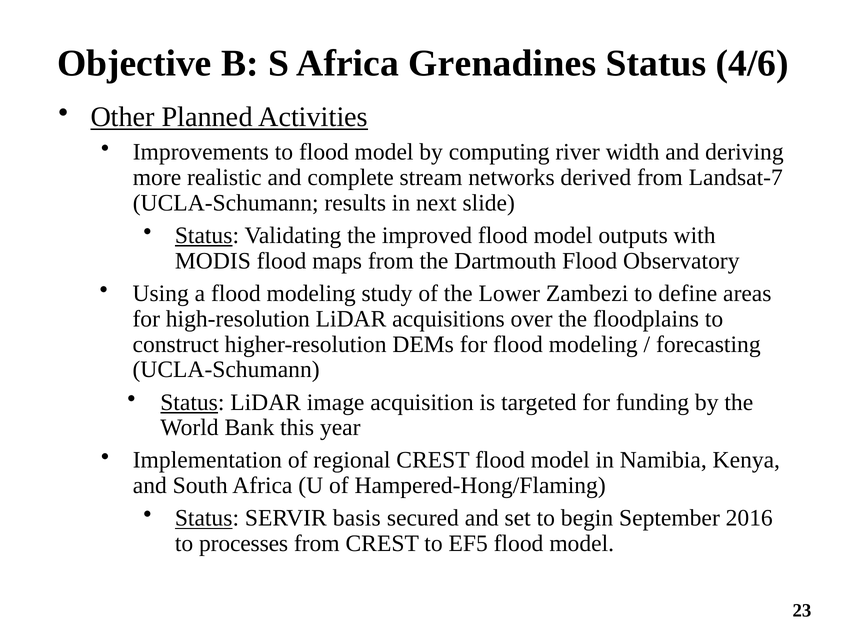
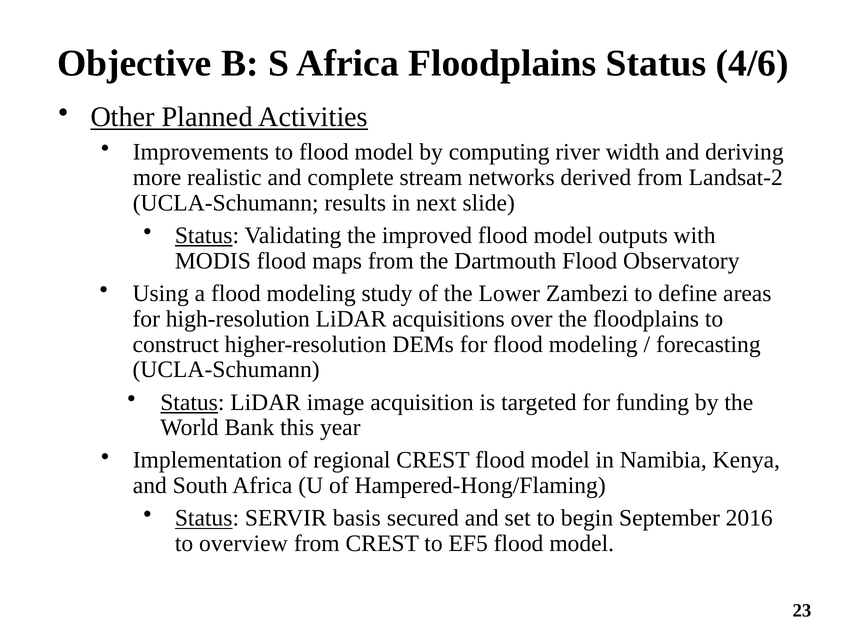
Africa Grenadines: Grenadines -> Floodplains
Landsat-7: Landsat-7 -> Landsat-2
processes: processes -> overview
